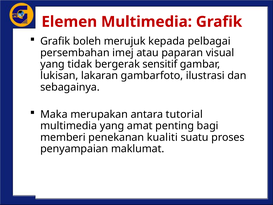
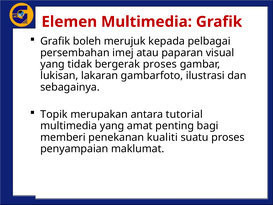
bergerak sensitif: sensitif -> proses
Maka: Maka -> Topik
